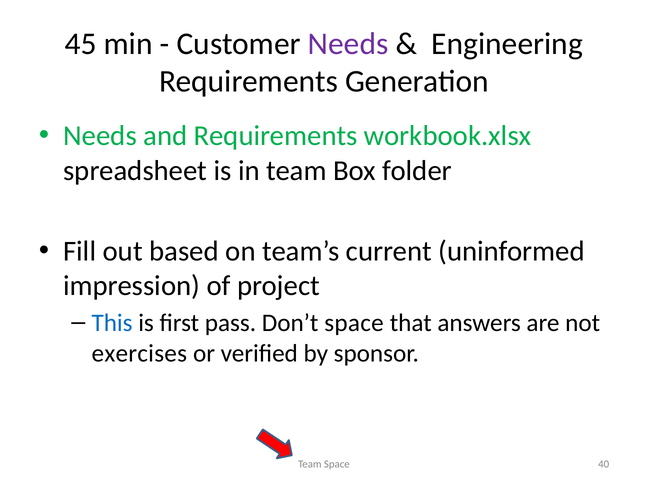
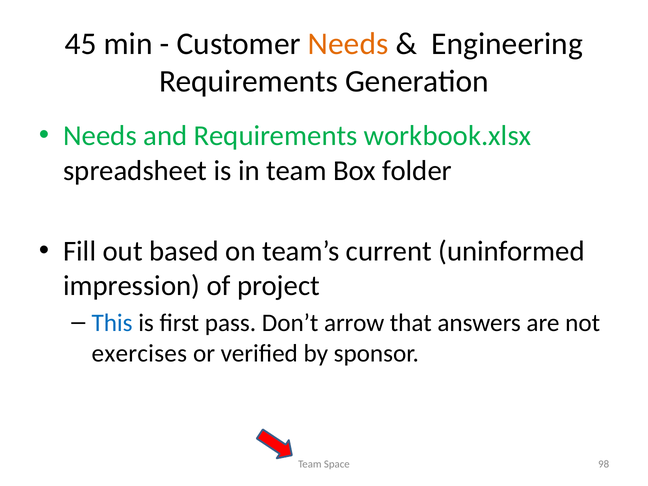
Needs at (348, 44) colour: purple -> orange
Don’t space: space -> arrow
40: 40 -> 98
